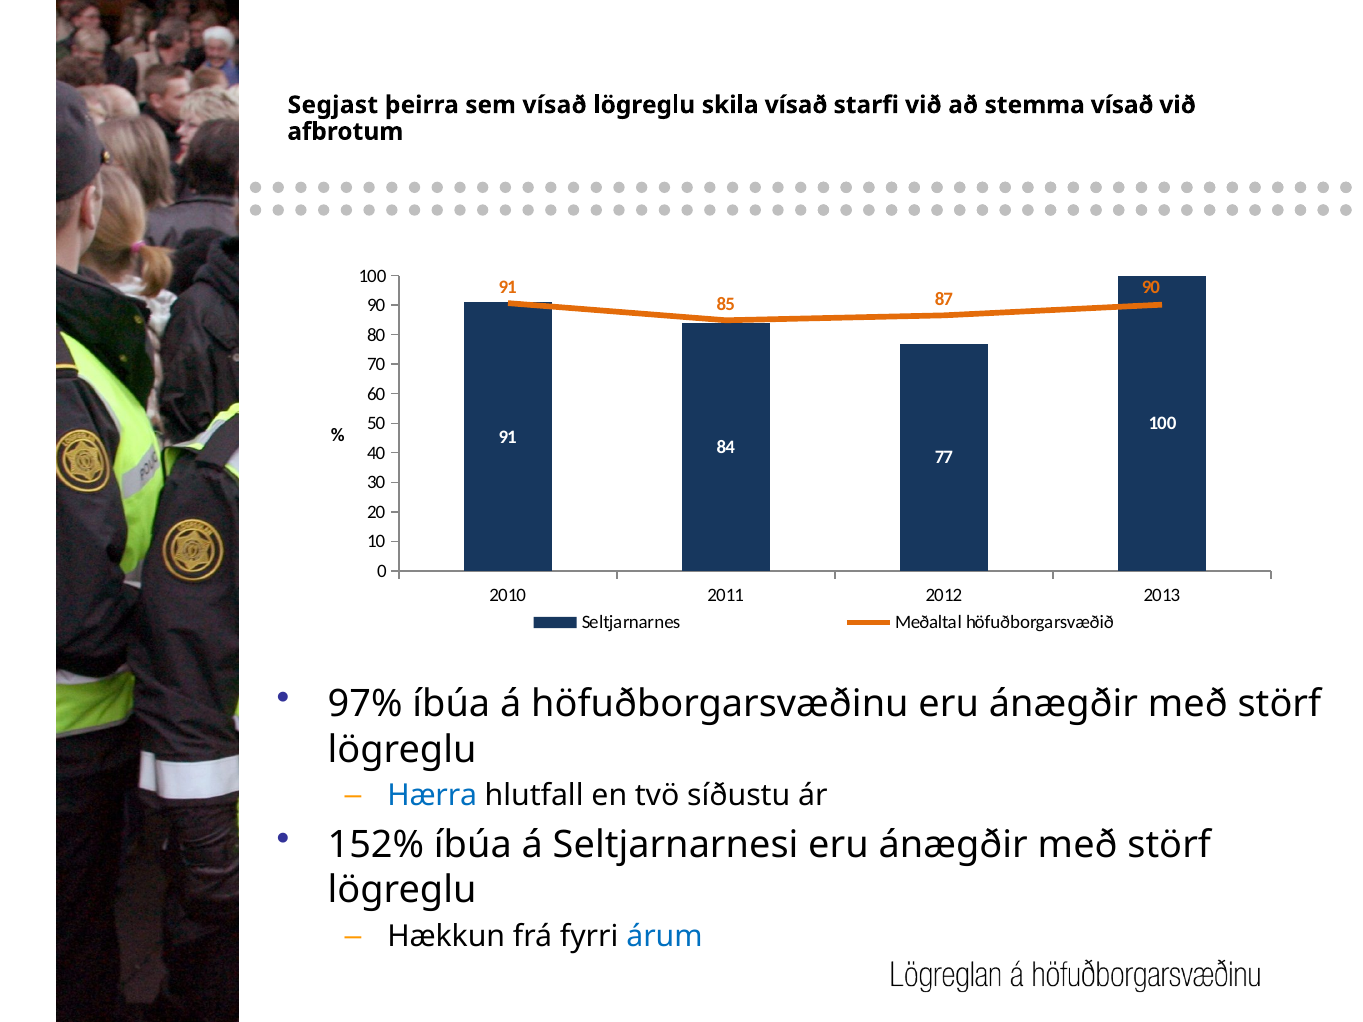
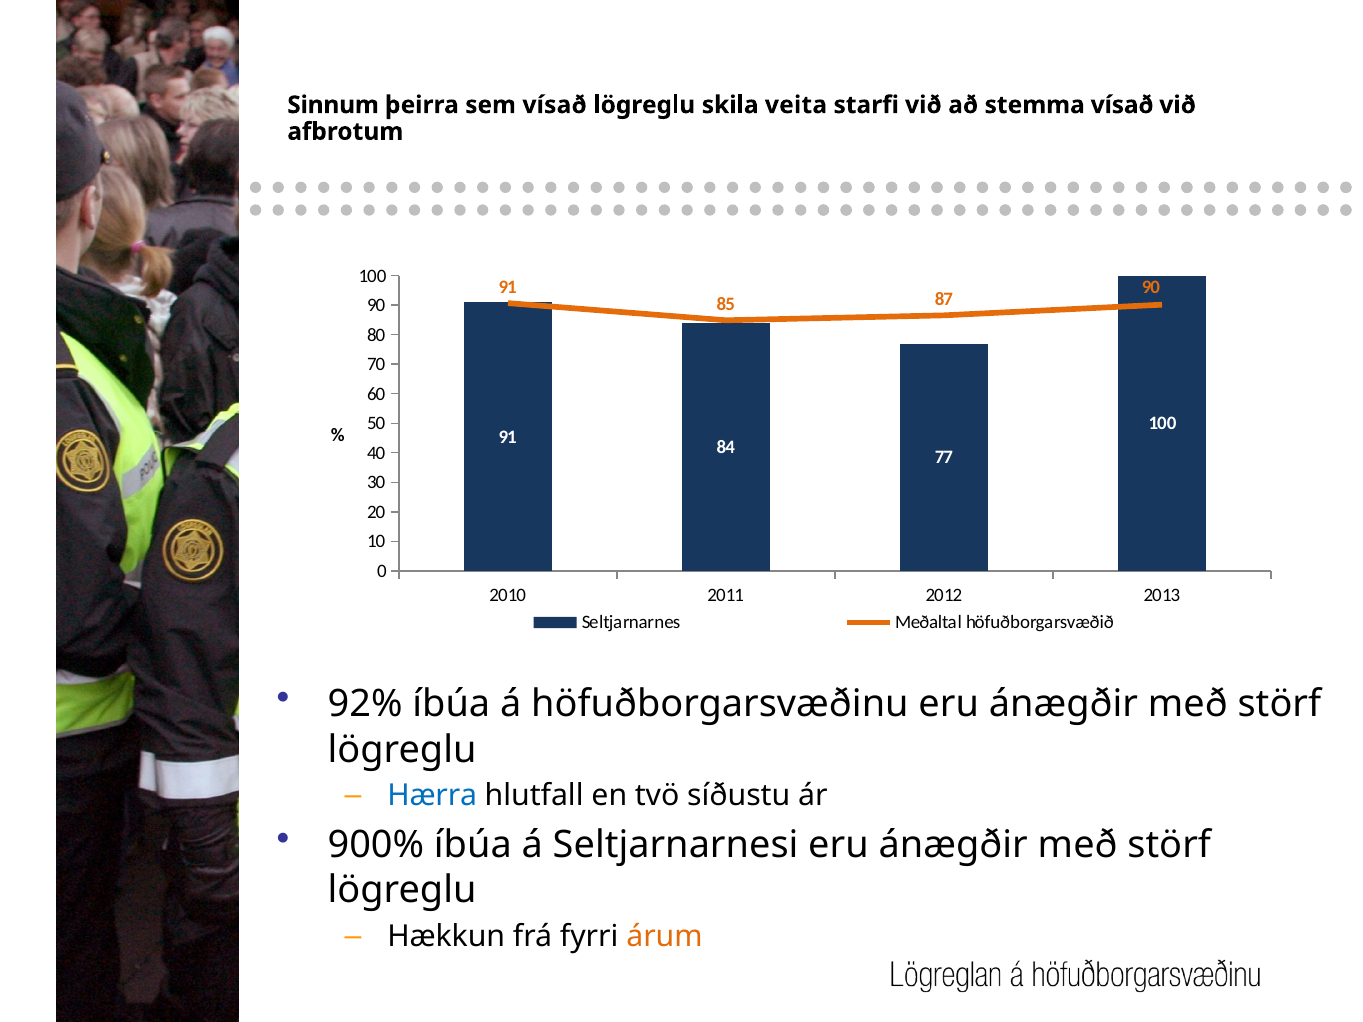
Segjast: Segjast -> Sinnum
skila vísað: vísað -> veita
97%: 97% -> 92%
152%: 152% -> 900%
árum colour: blue -> orange
